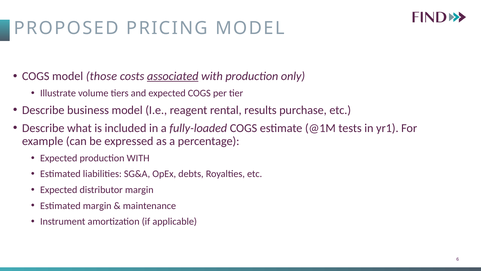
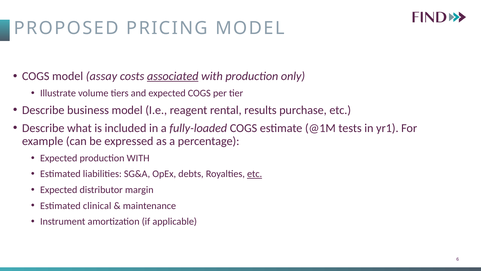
those: those -> assay
etc at (255, 174) underline: none -> present
Estimated margin: margin -> clinical
